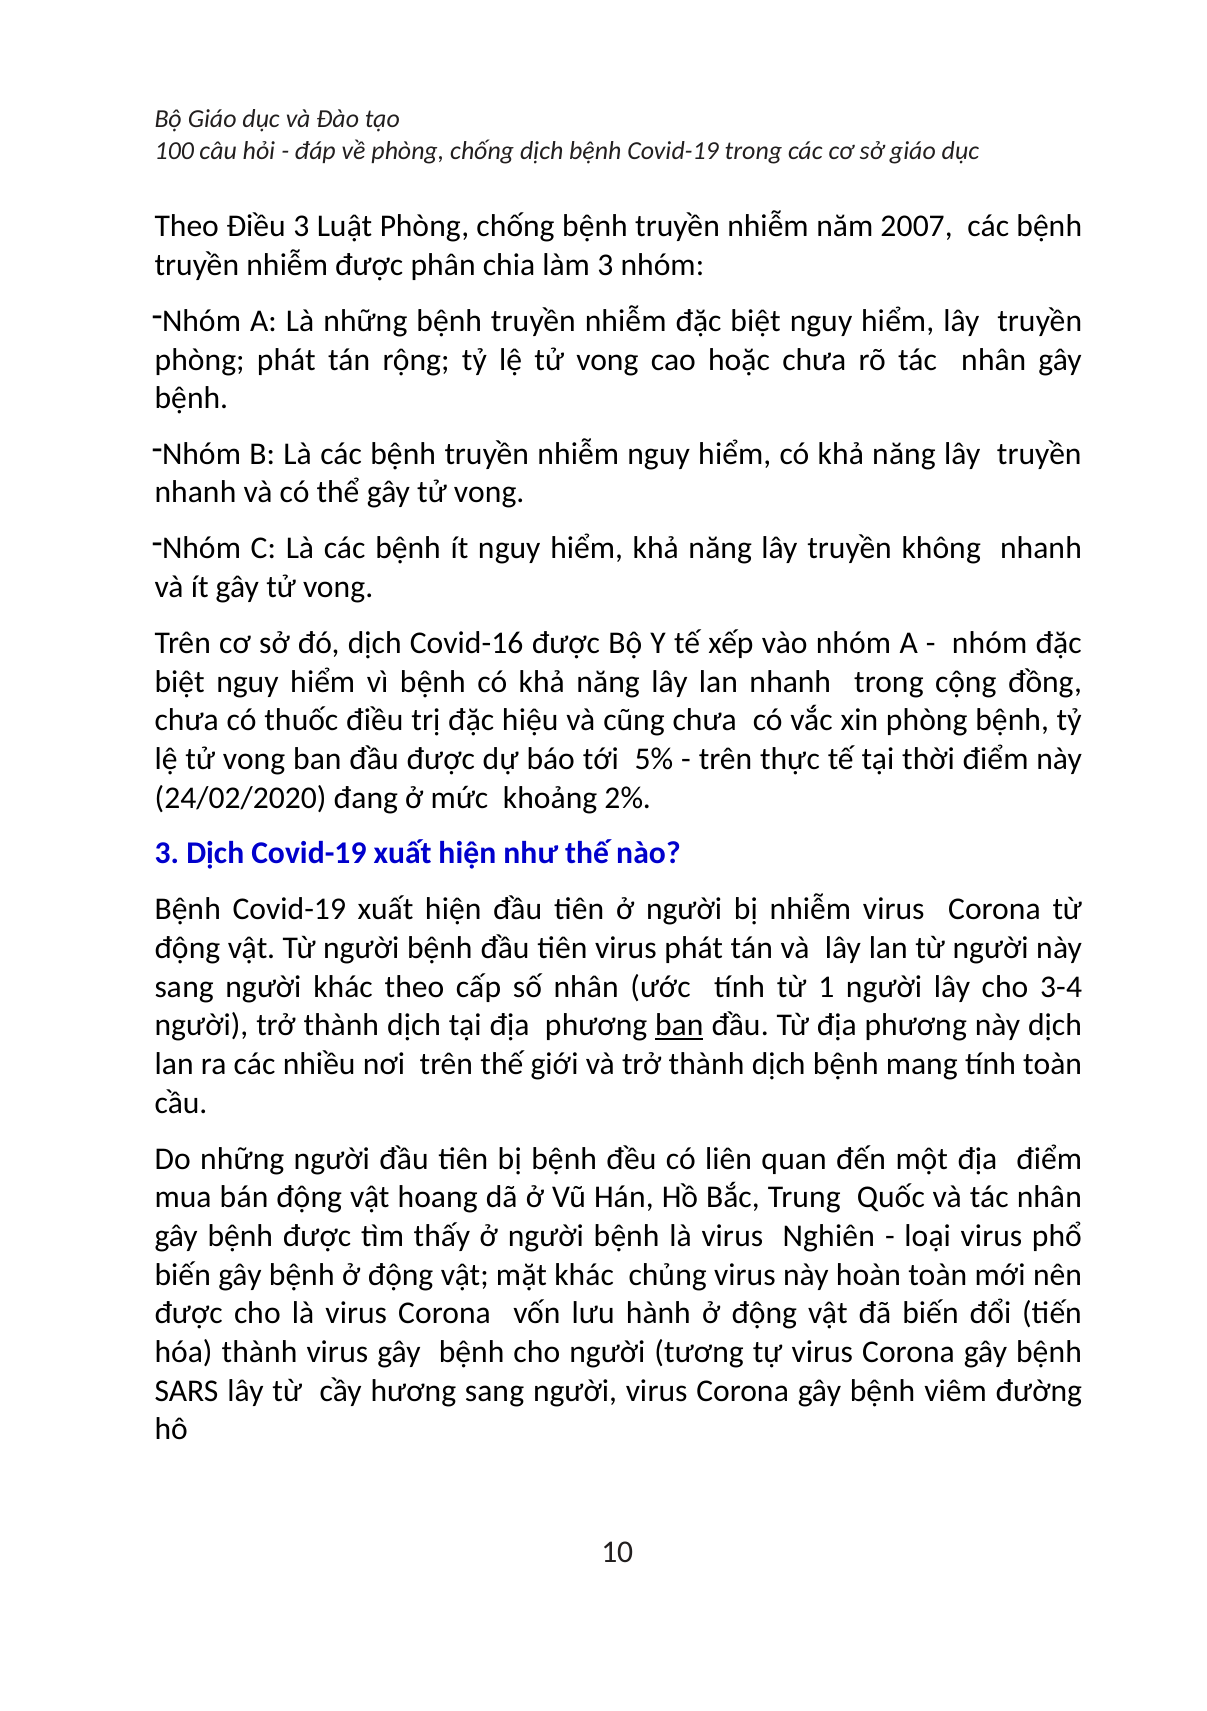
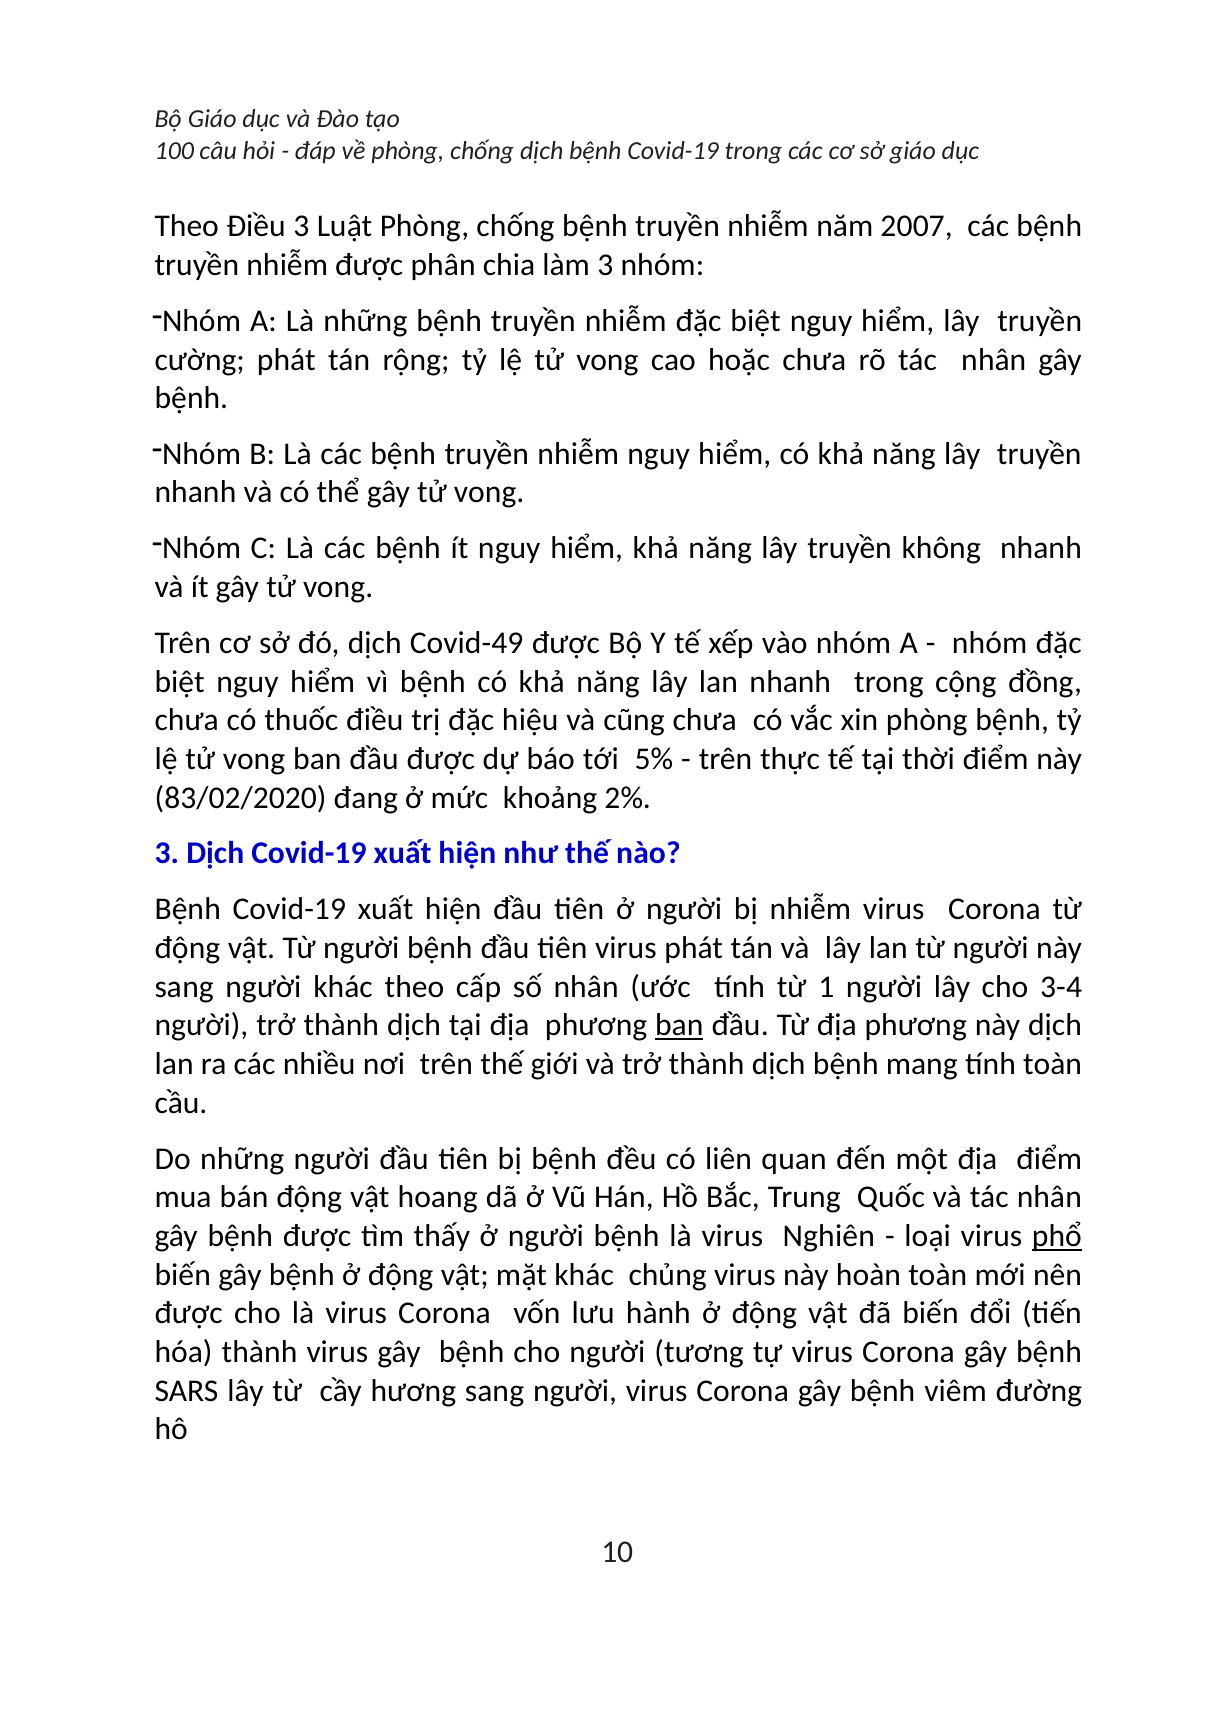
phòng at (200, 360): phòng -> cường
Covid-16: Covid-16 -> Covid-49
24/02/2020: 24/02/2020 -> 83/02/2020
phổ underline: none -> present
